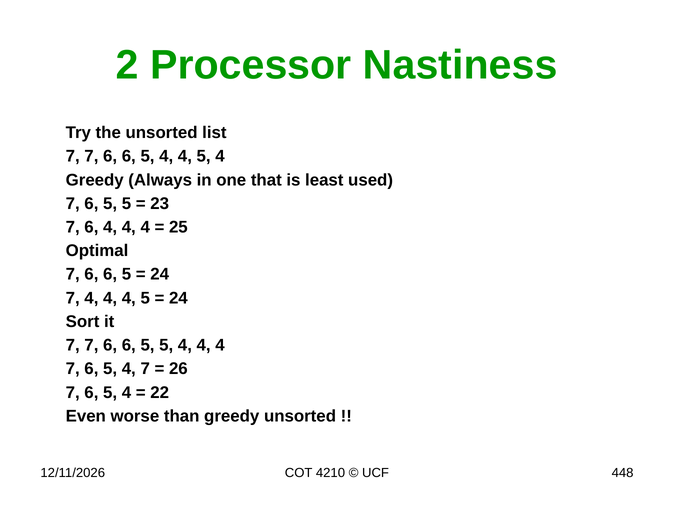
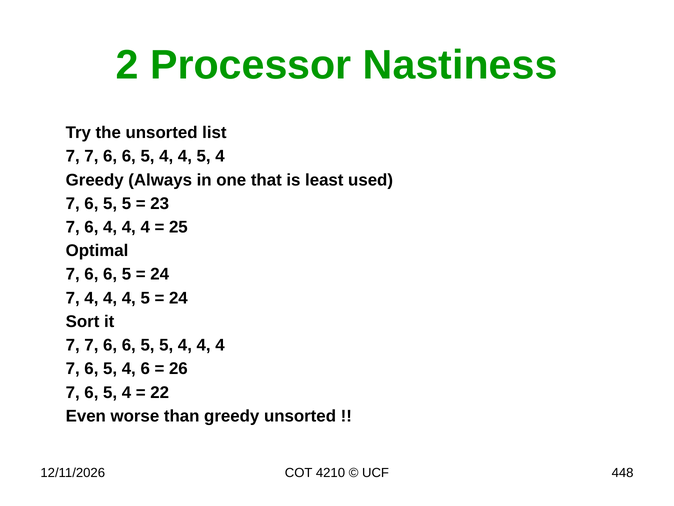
5 4 7: 7 -> 6
